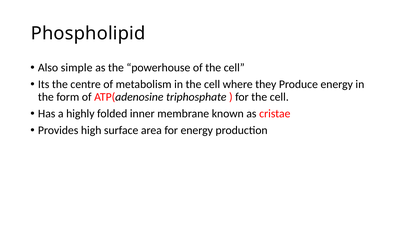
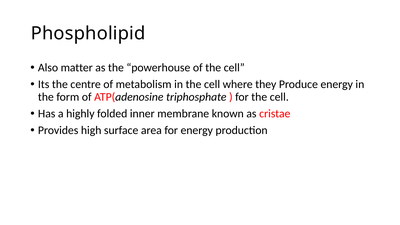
simple: simple -> matter
